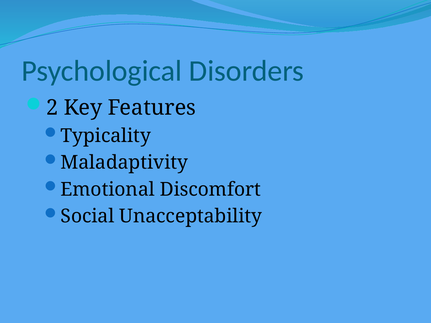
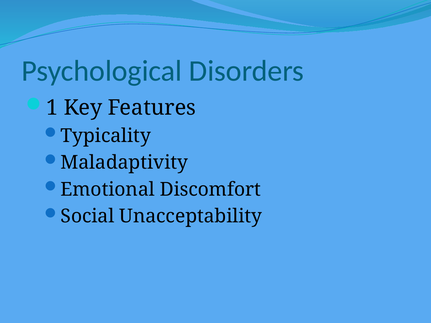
2: 2 -> 1
